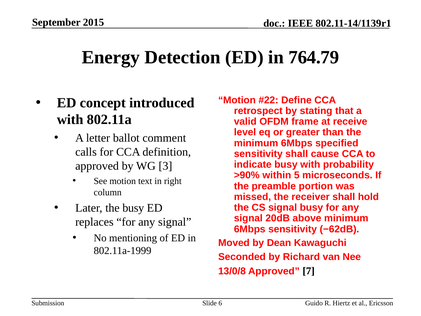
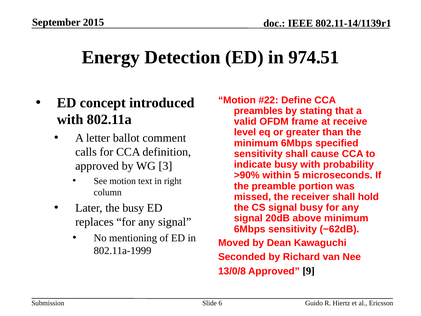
764.79: 764.79 -> 974.51
retrospect: retrospect -> preambles
7: 7 -> 9
